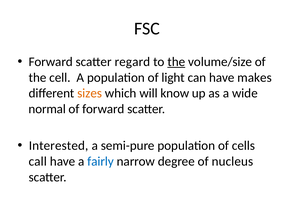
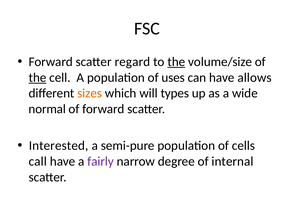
the at (38, 77) underline: none -> present
light: light -> uses
makes: makes -> allows
know: know -> types
fairly colour: blue -> purple
nucleus: nucleus -> internal
